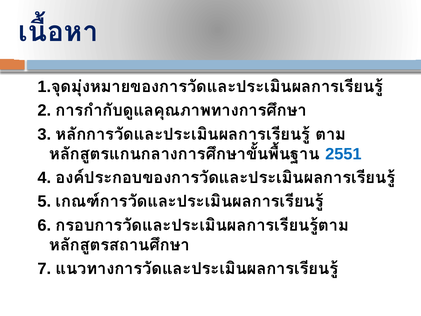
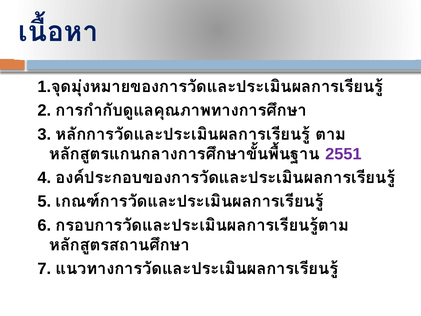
2551 colour: blue -> purple
